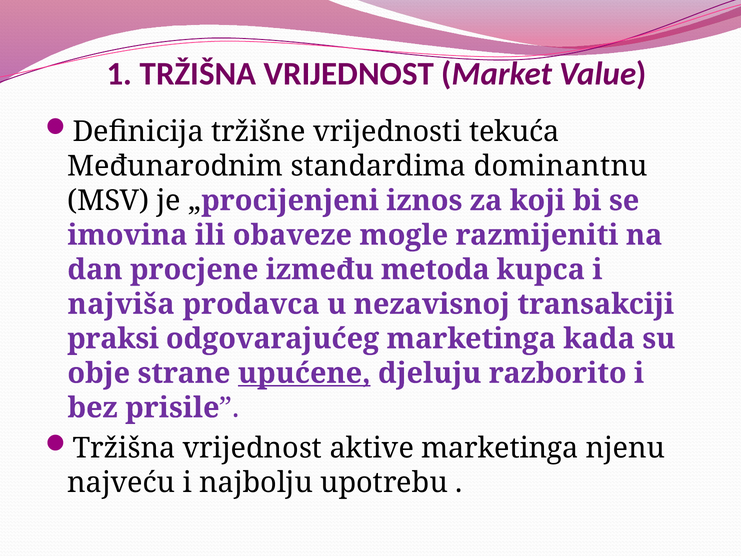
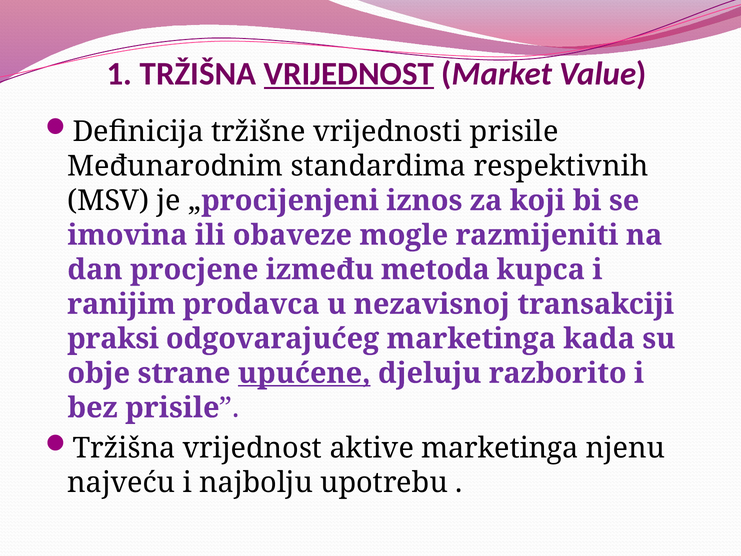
VRIJEDNOST at (349, 74) underline: none -> present
vrijednosti tekuća: tekuća -> prisile
dominantnu: dominantnu -> respektivnih
najviša: najviša -> ranijim
